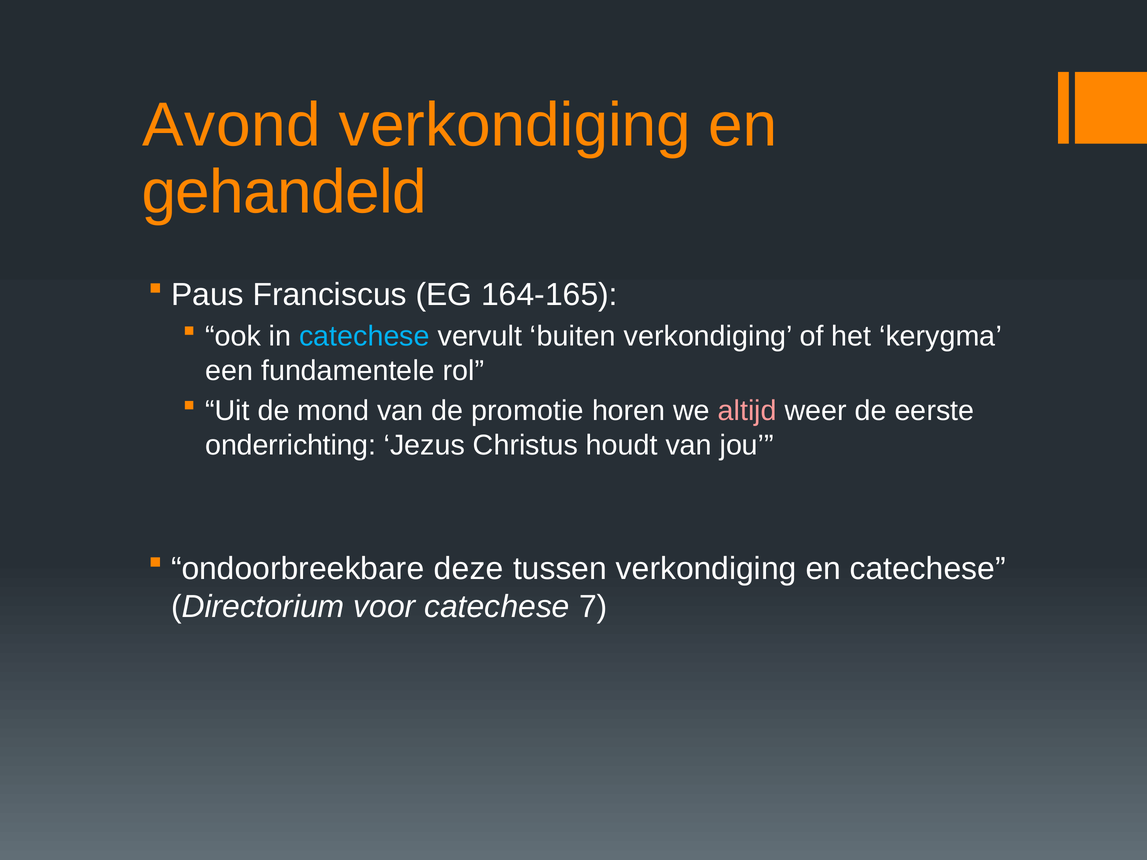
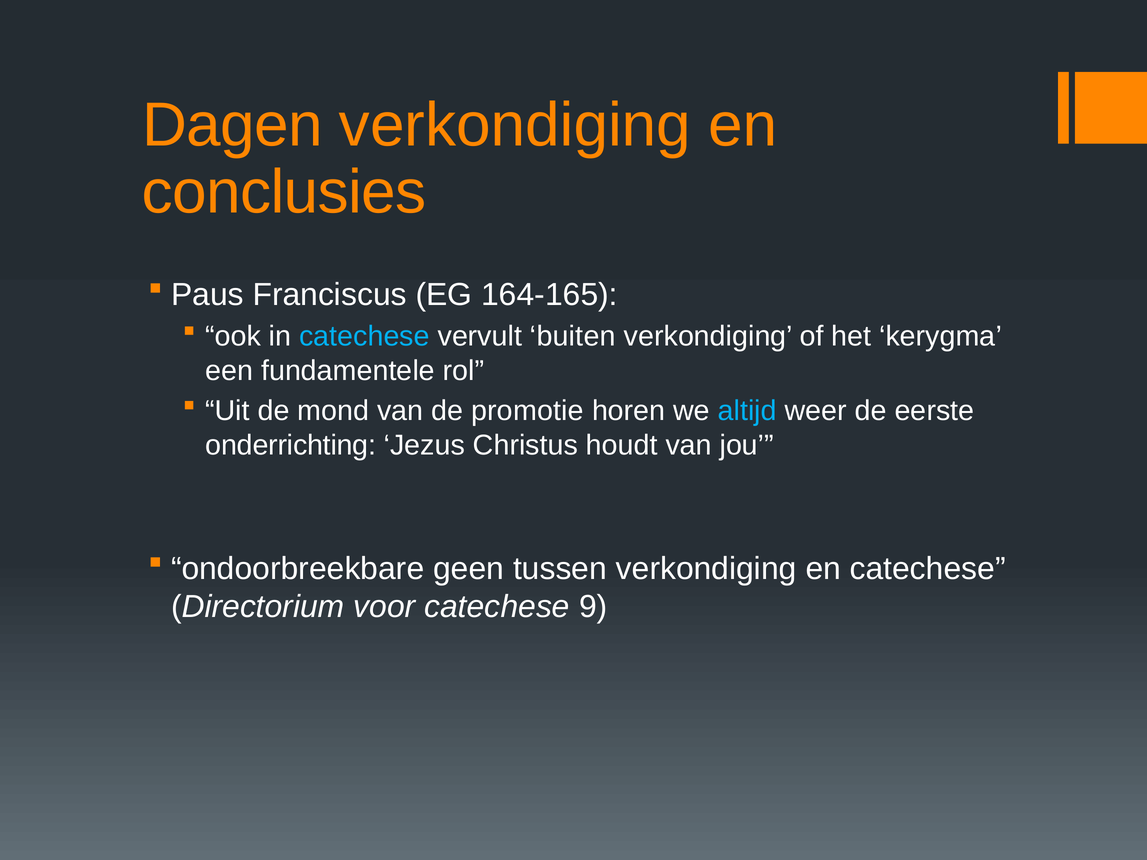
Avond: Avond -> Dagen
gehandeld: gehandeld -> conclusies
altijd colour: pink -> light blue
deze: deze -> geen
7: 7 -> 9
